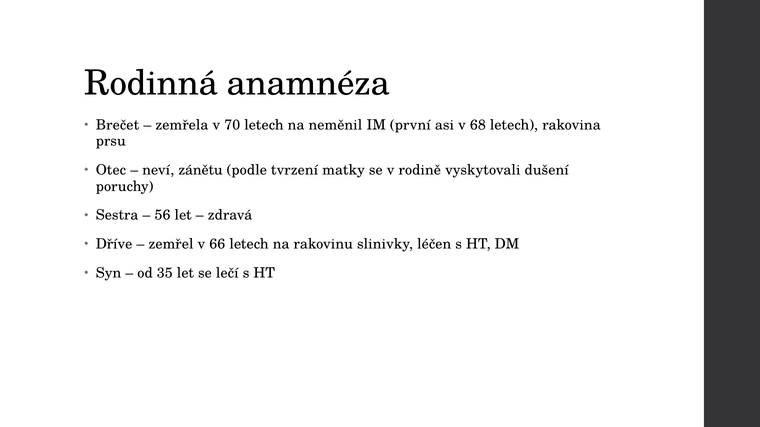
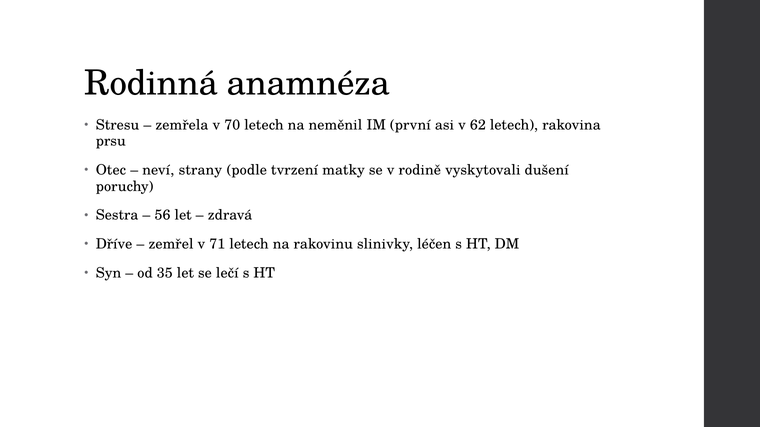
Brečet: Brečet -> Stresu
68: 68 -> 62
zánětu: zánětu -> strany
66: 66 -> 71
